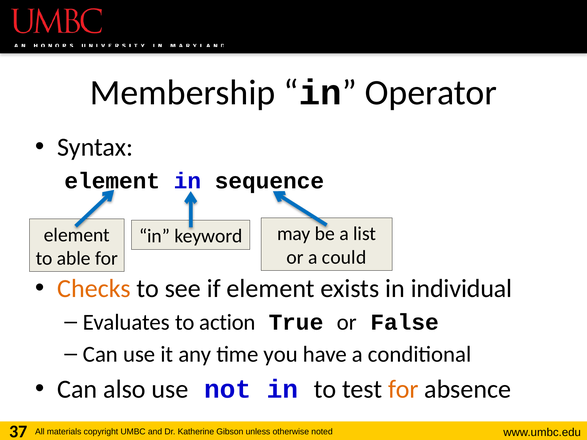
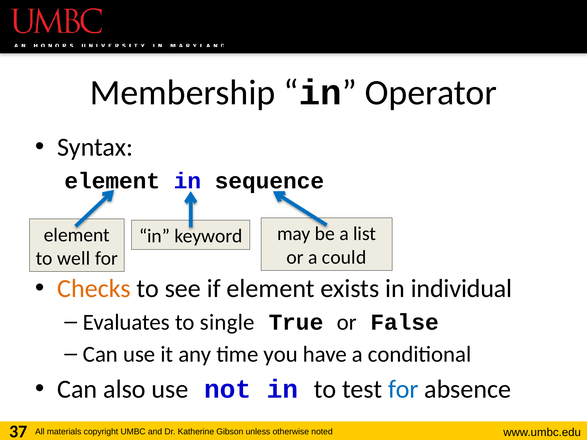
able: able -> well
action: action -> single
for at (403, 389) colour: orange -> blue
